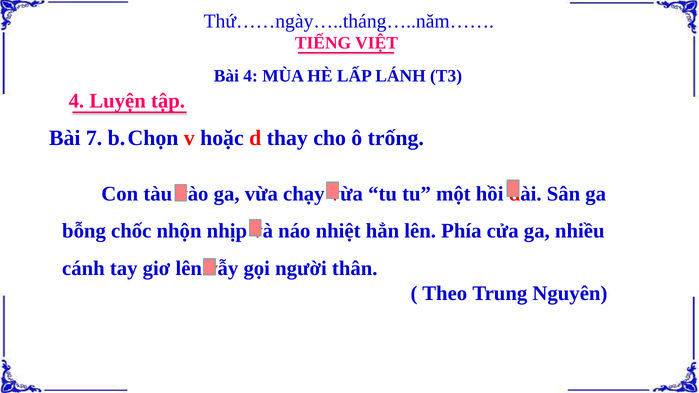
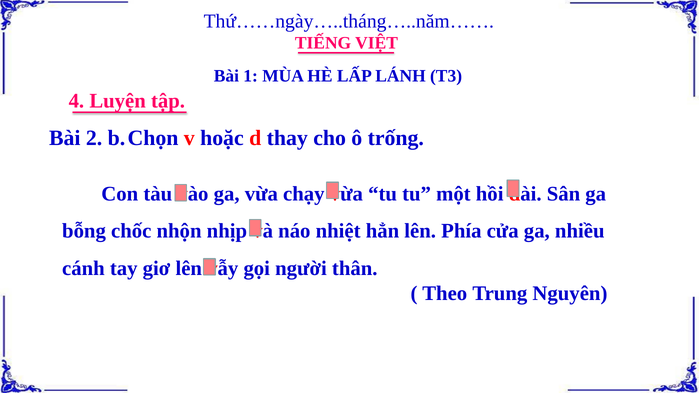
Bài 4: 4 -> 1
7: 7 -> 2
